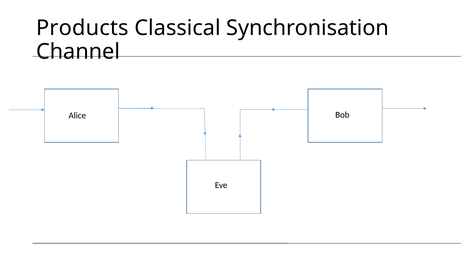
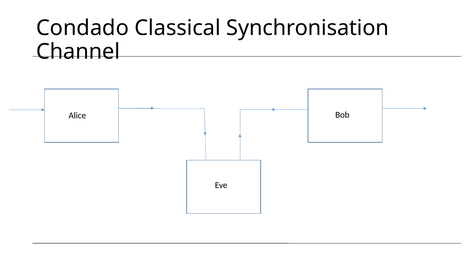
Products: Products -> Condado
